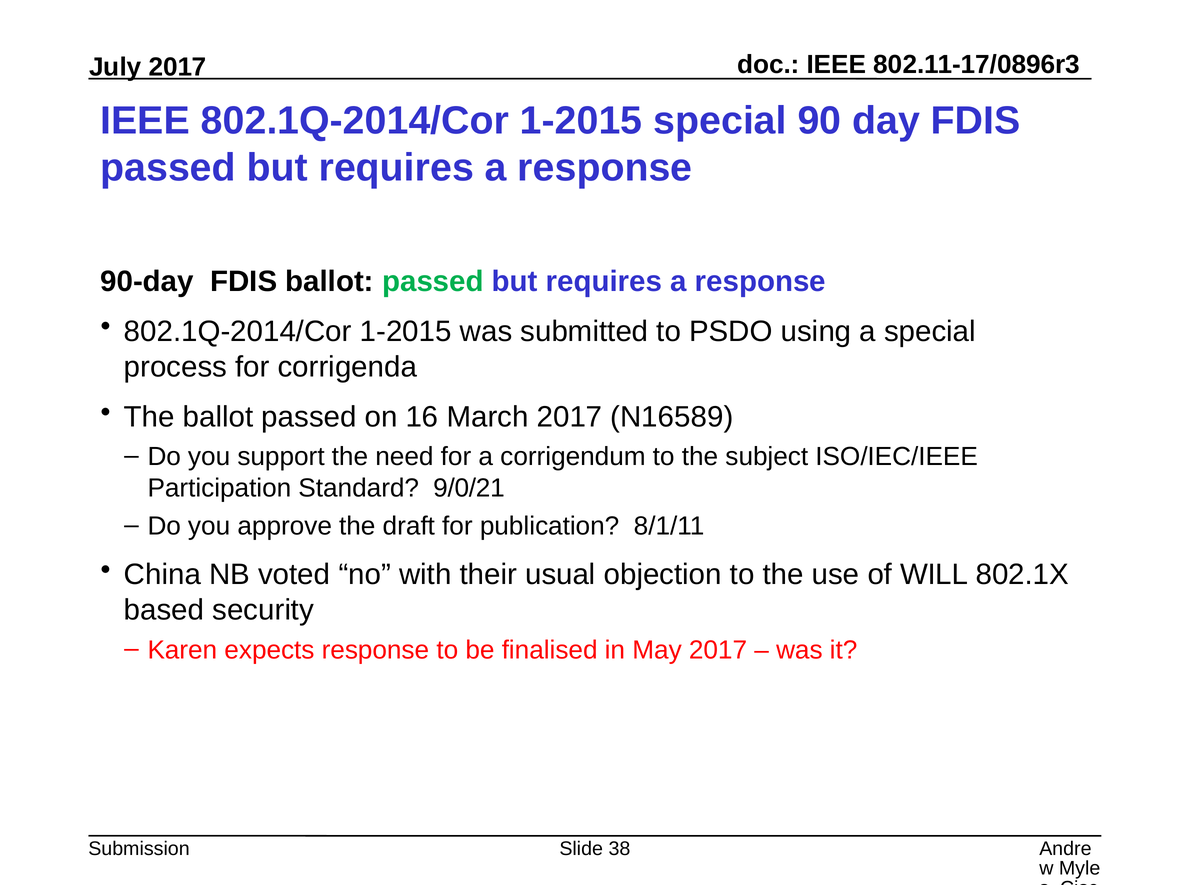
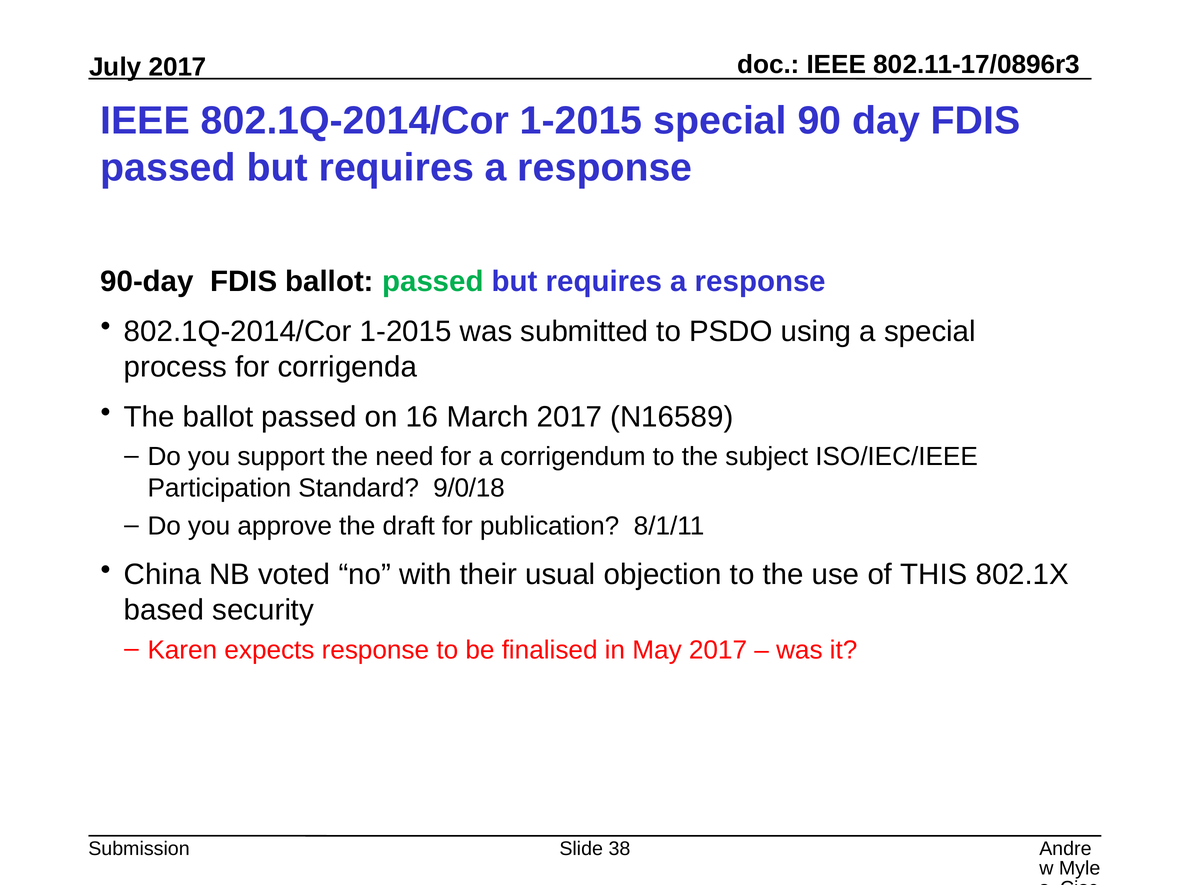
9/0/21: 9/0/21 -> 9/0/18
WILL: WILL -> THIS
